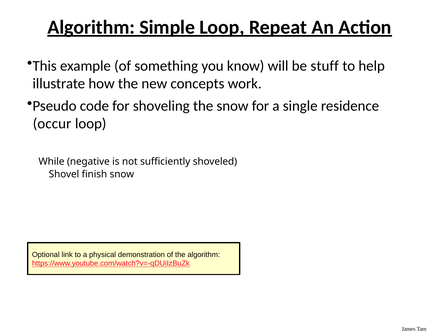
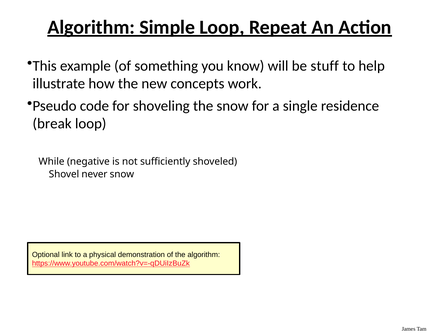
occur: occur -> break
finish: finish -> never
